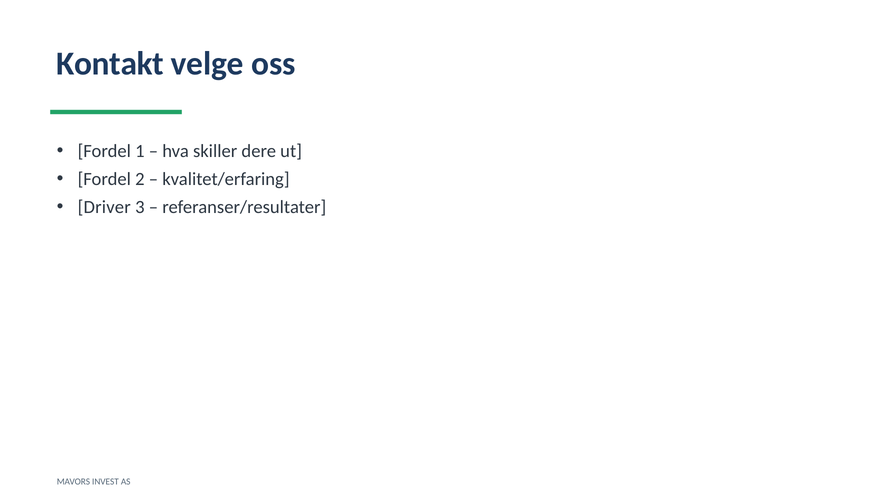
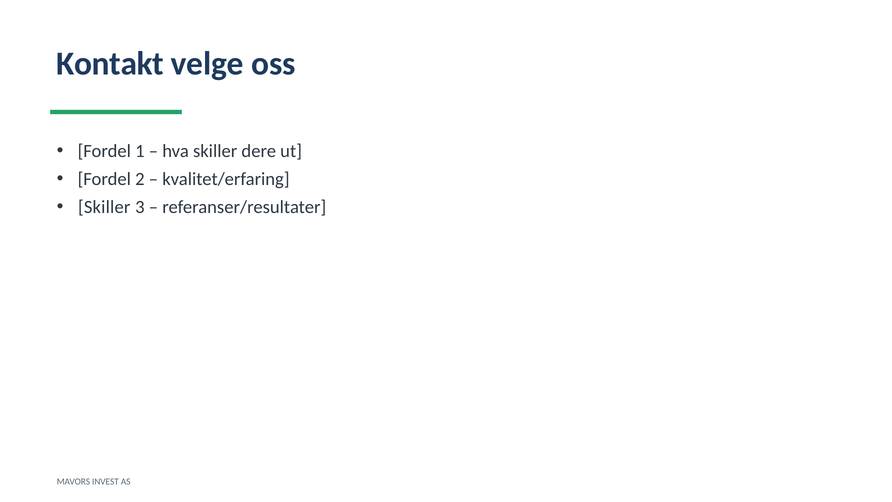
Driver at (104, 207): Driver -> Skiller
